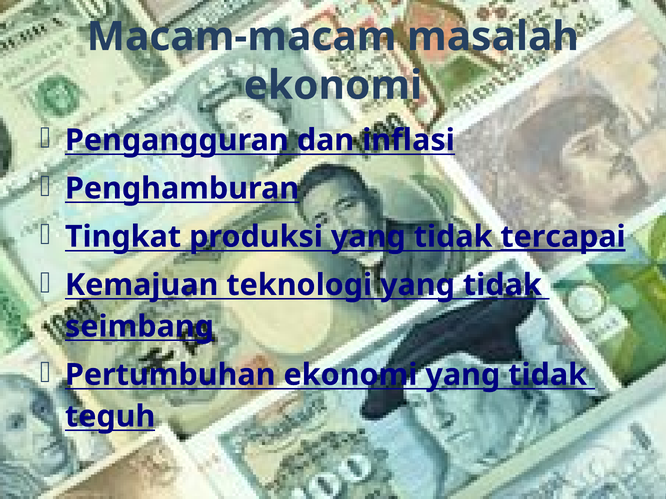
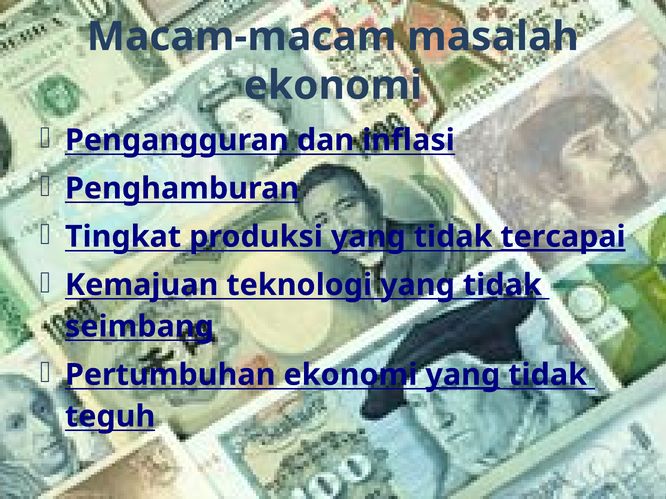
yang at (463, 375) underline: none -> present
